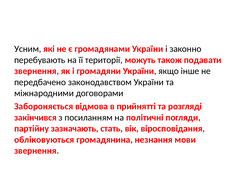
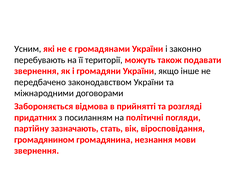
закінчився: закінчився -> придатних
обліковуються: обліковуються -> громадянином
